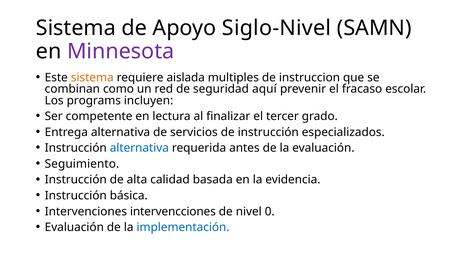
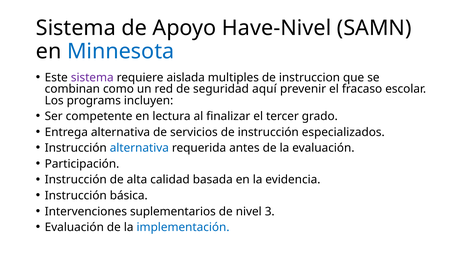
Siglo-Nivel: Siglo-Nivel -> Have-Nivel
Minnesota colour: purple -> blue
sistema at (92, 78) colour: orange -> purple
Seguimiento: Seguimiento -> Participación
intervencciones: intervencciones -> suplementarios
0: 0 -> 3
